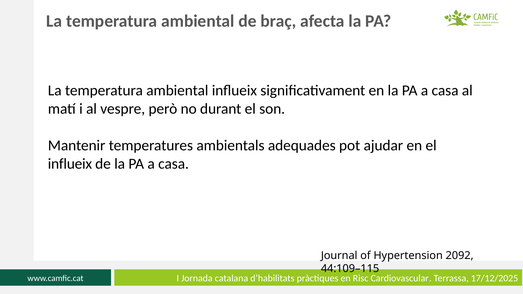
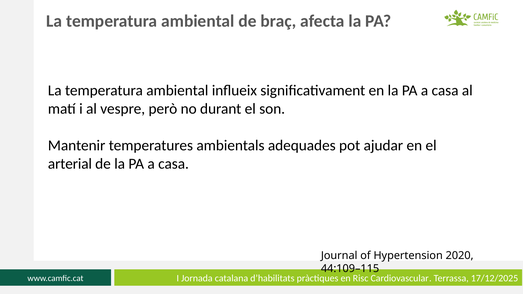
influeix at (70, 164): influeix -> arterial
2092: 2092 -> 2020
